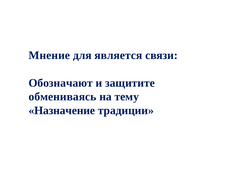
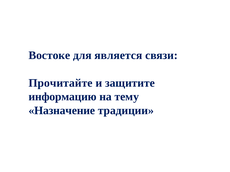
Мнение: Мнение -> Востоке
Обозначают: Обозначают -> Прочитайте
обмениваясь: обмениваясь -> информацию
